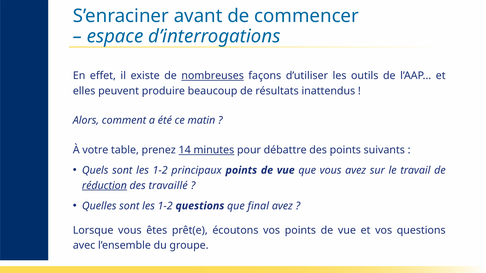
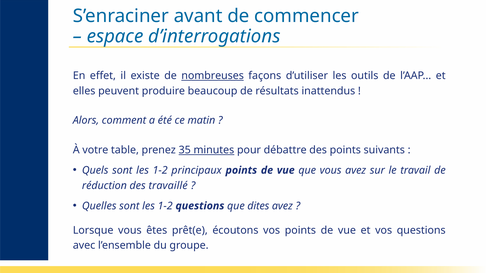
14: 14 -> 35
réduction underline: present -> none
final: final -> dites
